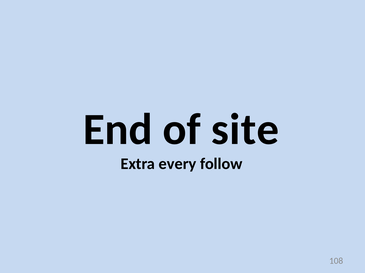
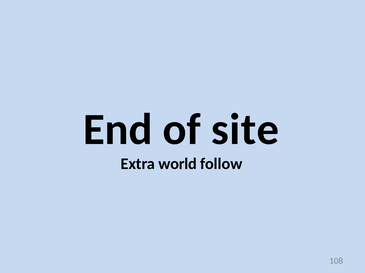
every: every -> world
